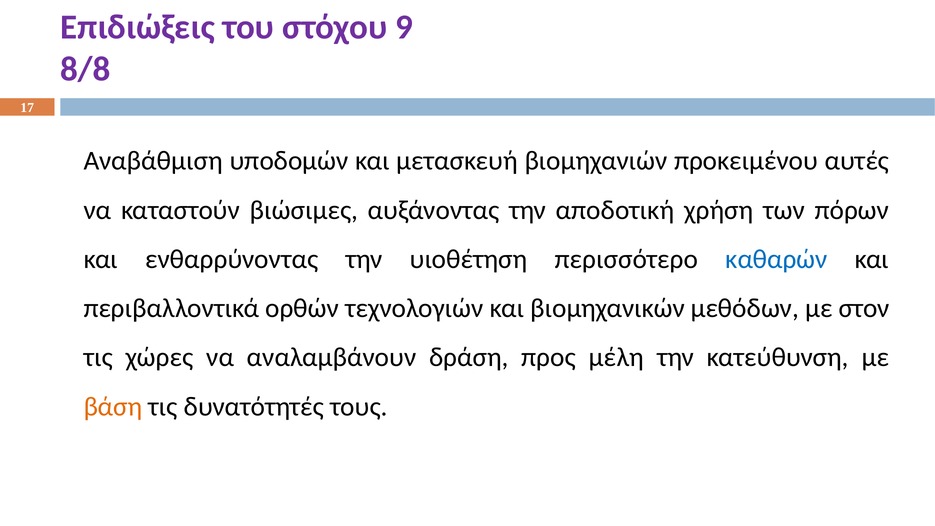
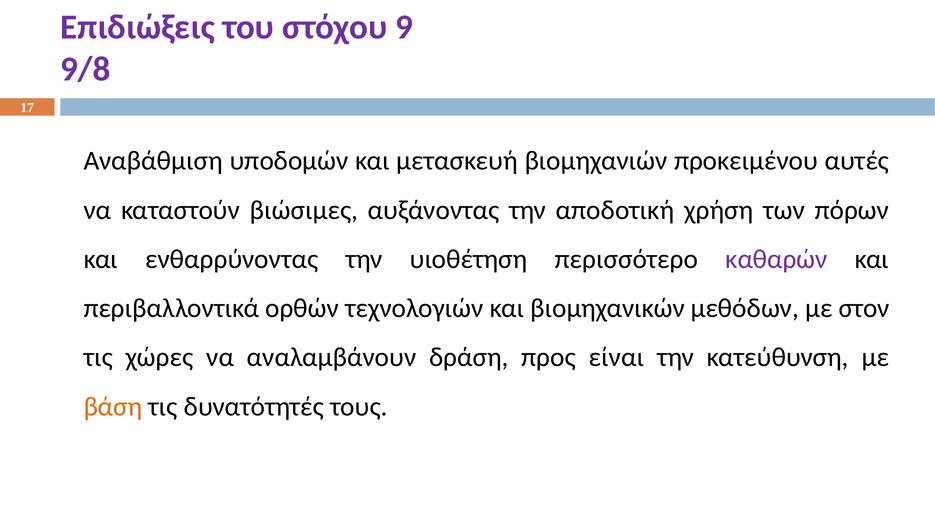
8/8: 8/8 -> 9/8
καθαρών colour: blue -> purple
μέλη: μέλη -> είναι
